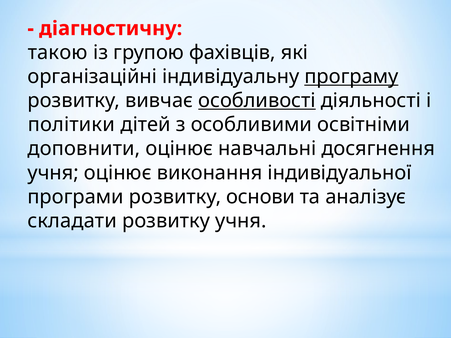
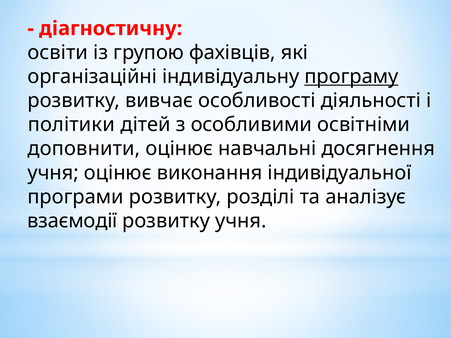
такою: такою -> освіти
особливості underline: present -> none
основи: основи -> розділі
складати: складати -> взаємодії
